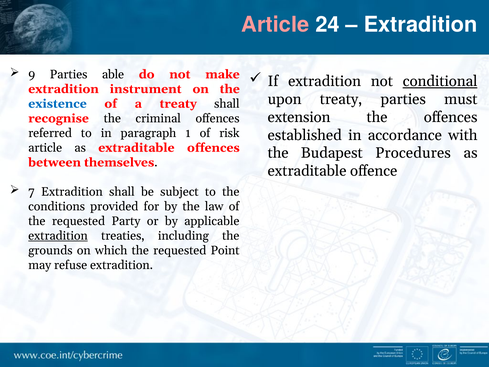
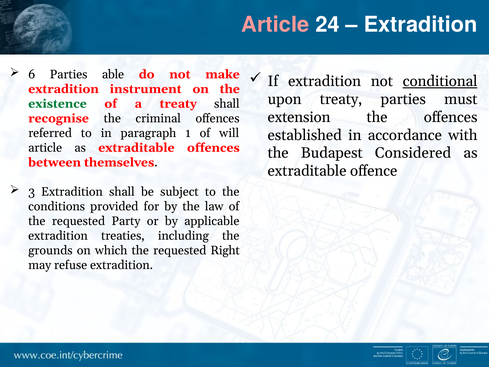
9: 9 -> 6
existence colour: blue -> green
risk: risk -> will
Procedures: Procedures -> Considered
7: 7 -> 3
extradition at (58, 236) underline: present -> none
Point: Point -> Right
